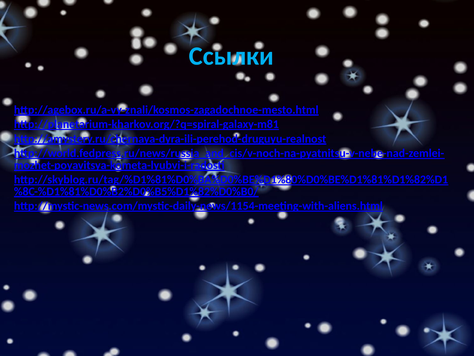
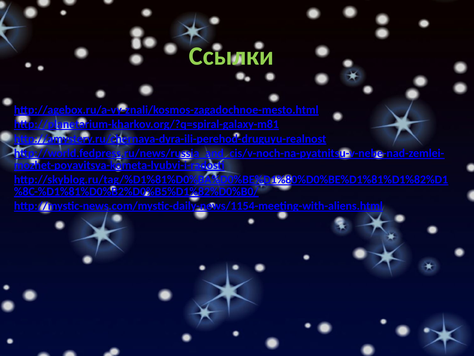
Ссылки colour: light blue -> light green
